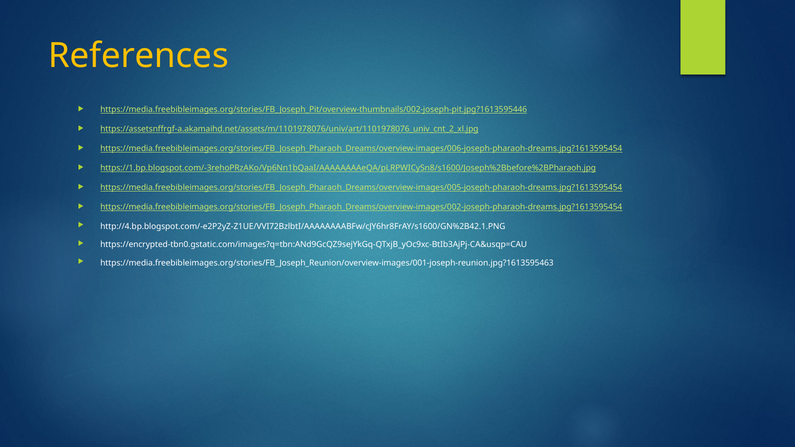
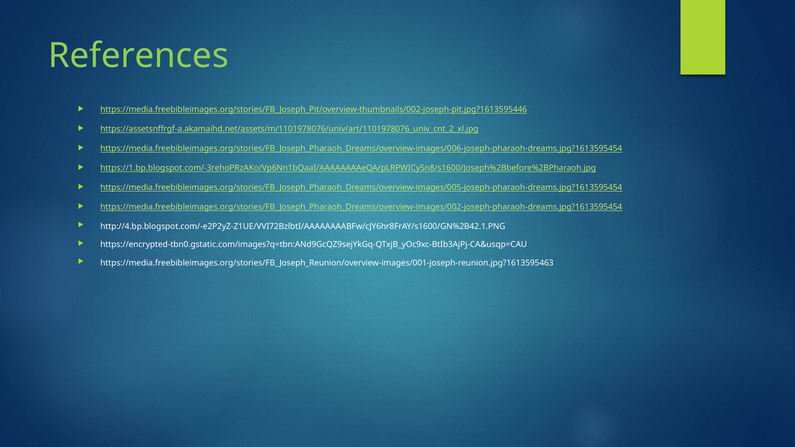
References colour: yellow -> light green
